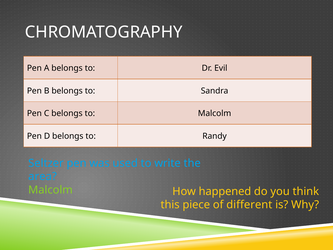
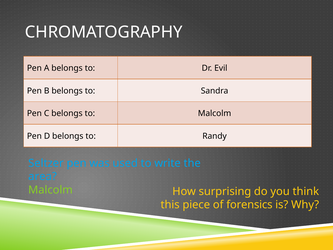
happened: happened -> surprising
different: different -> forensics
